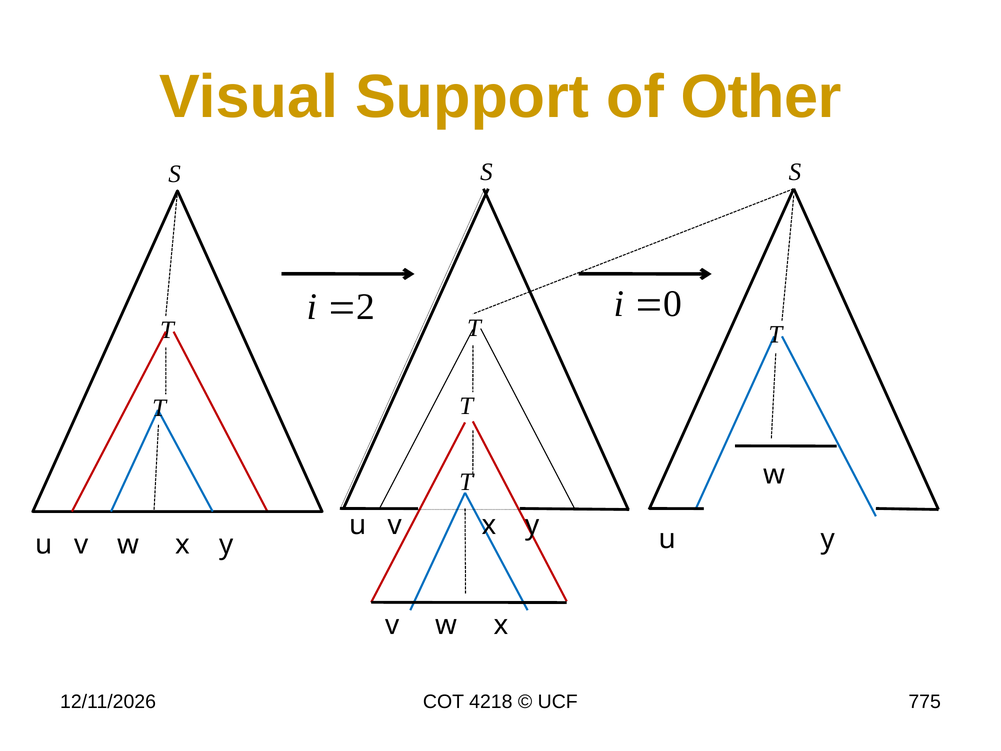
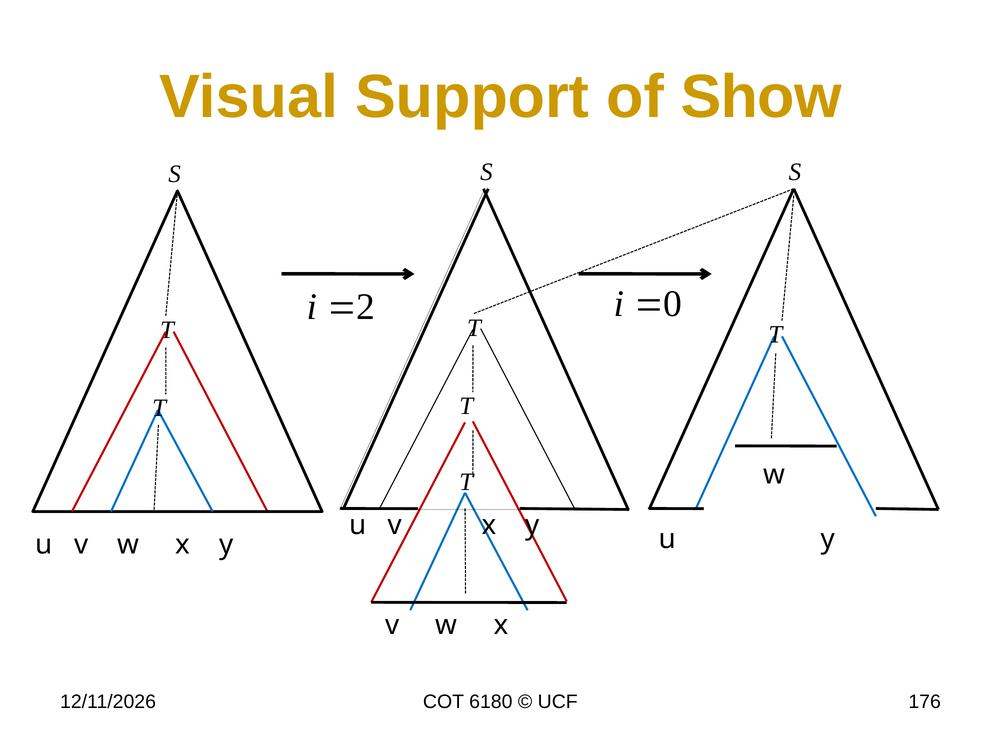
Other: Other -> Show
4218: 4218 -> 6180
775: 775 -> 176
